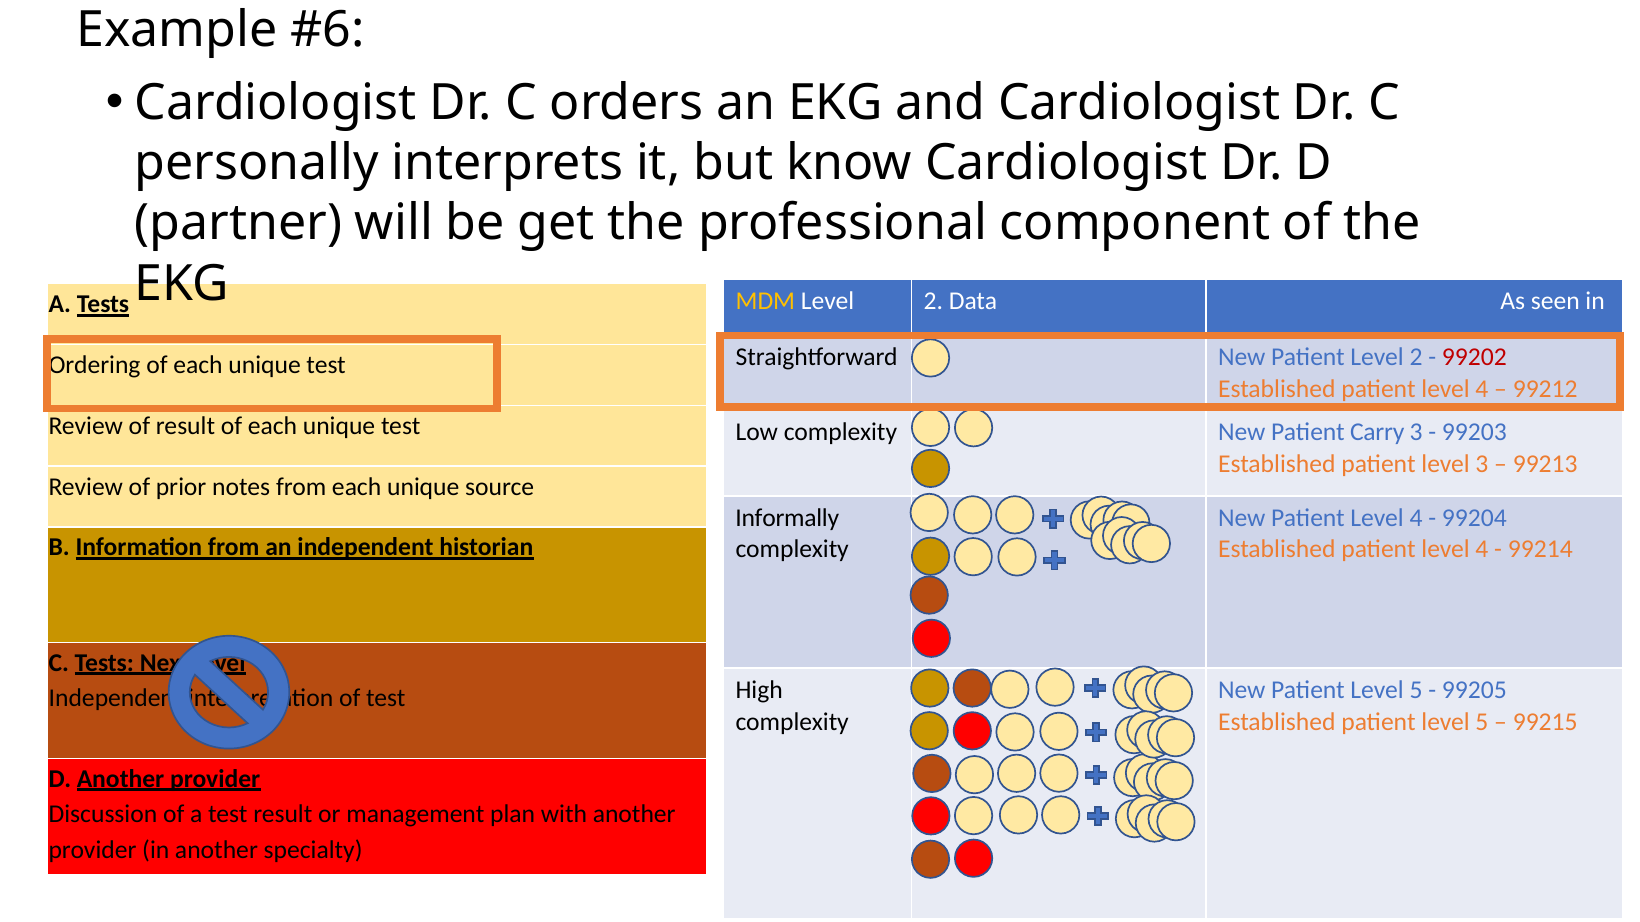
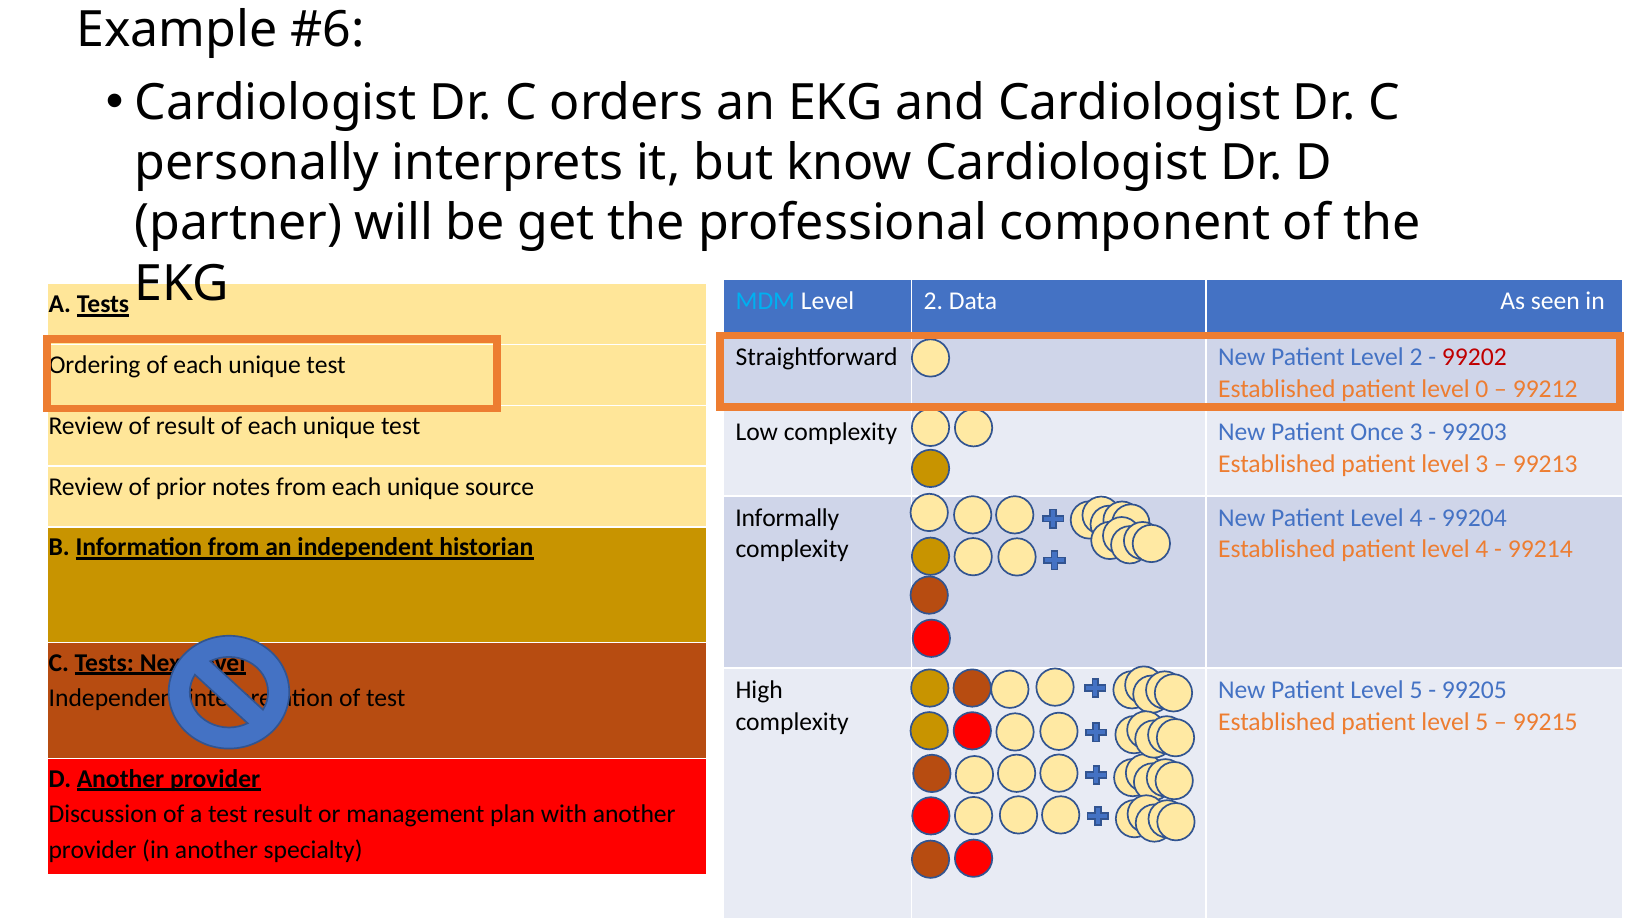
MDM colour: yellow -> light blue
4 at (1482, 389): 4 -> 0
Carry: Carry -> Once
